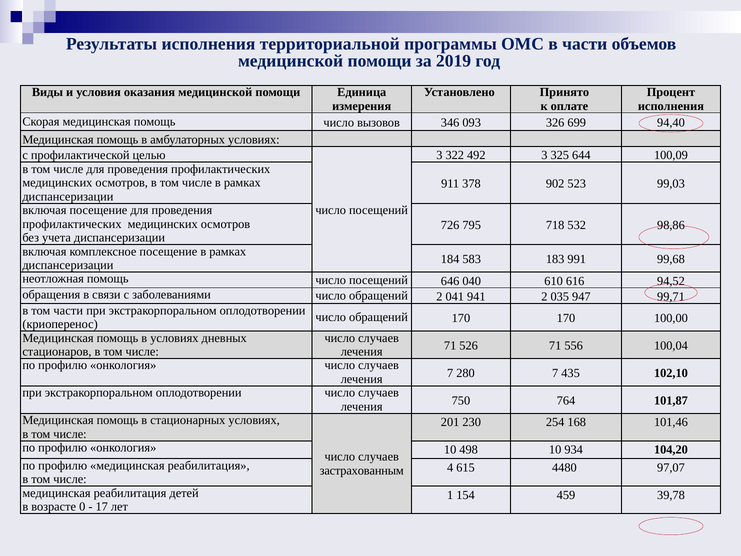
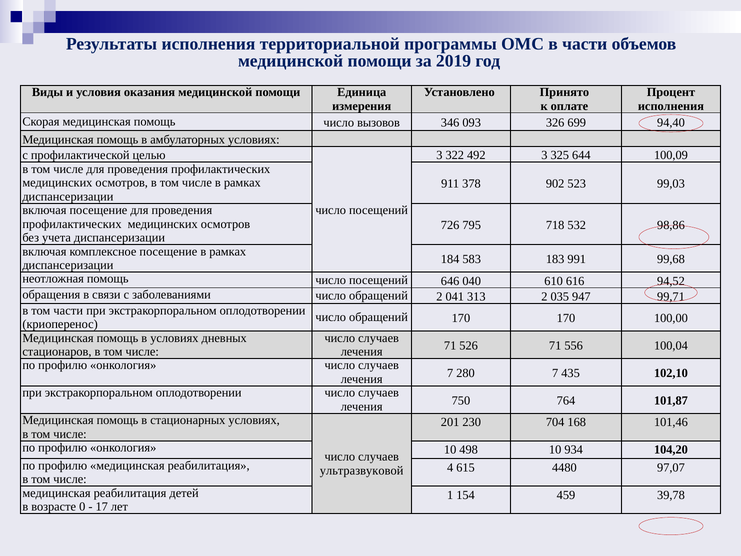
941: 941 -> 313
254: 254 -> 704
застрахованным: застрахованным -> ультразвуковой
